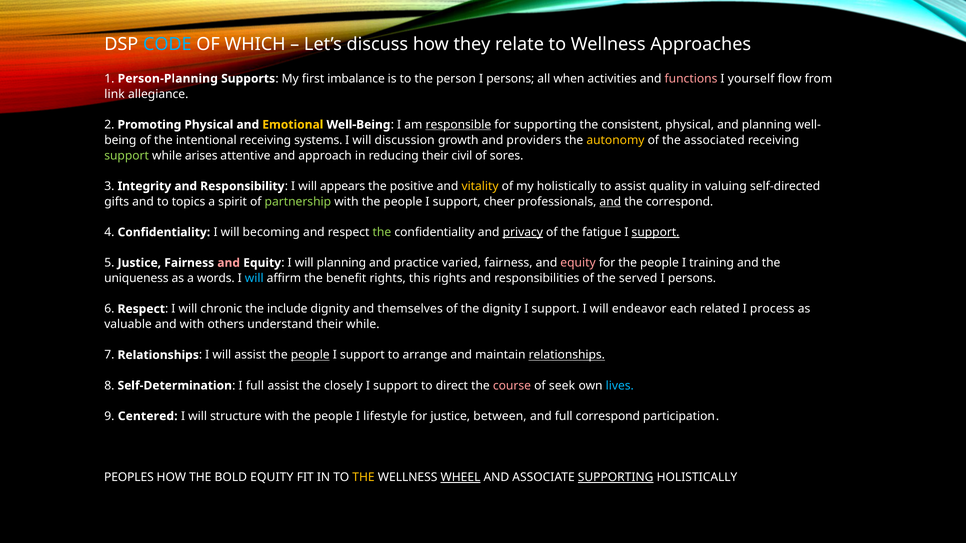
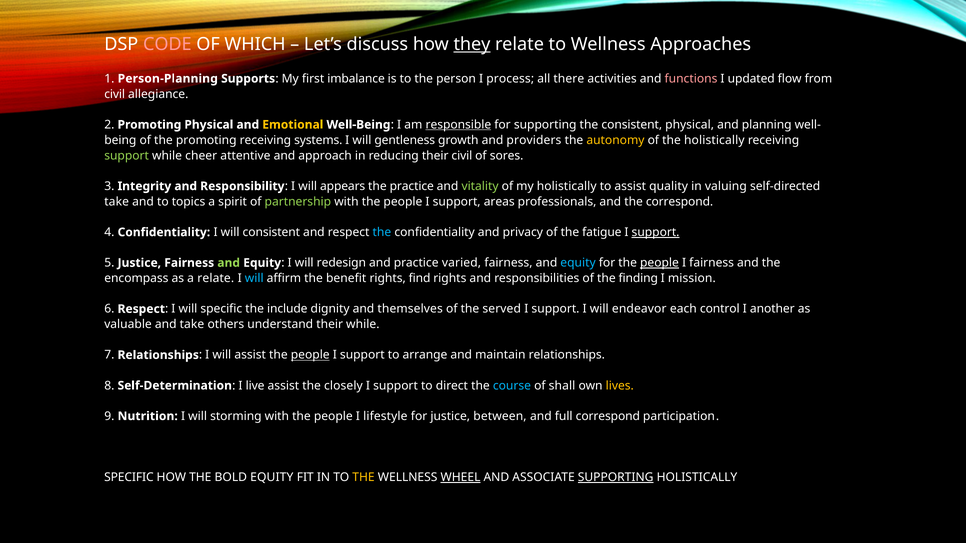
CODE colour: light blue -> pink
they underline: none -> present
person I persons: persons -> process
when: when -> there
yourself: yourself -> updated
link at (115, 94): link -> civil
the intentional: intentional -> promoting
discussion: discussion -> gentleness
the associated: associated -> holistically
arises: arises -> cheer
the positive: positive -> practice
vitality colour: yellow -> light green
gifts at (117, 202): gifts -> take
cheer: cheer -> areas
and at (610, 202) underline: present -> none
will becoming: becoming -> consistent
the at (382, 232) colour: light green -> light blue
privacy underline: present -> none
and at (229, 263) colour: pink -> light green
will planning: planning -> redesign
equity at (578, 263) colour: pink -> light blue
people at (659, 263) underline: none -> present
I training: training -> fairness
uniqueness: uniqueness -> encompass
a words: words -> relate
this: this -> find
served: served -> finding
persons at (692, 279): persons -> mission
will chronic: chronic -> specific
the dignity: dignity -> served
related: related -> control
process: process -> another
and with: with -> take
relationships at (567, 355) underline: present -> none
I full: full -> live
course colour: pink -> light blue
seek: seek -> shall
lives colour: light blue -> yellow
Centered: Centered -> Nutrition
structure: structure -> storming
PEOPLES at (129, 478): PEOPLES -> SPECIFIC
